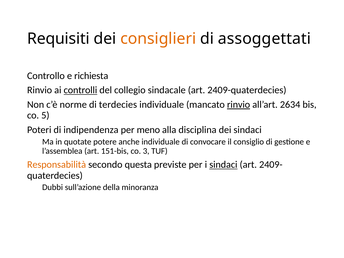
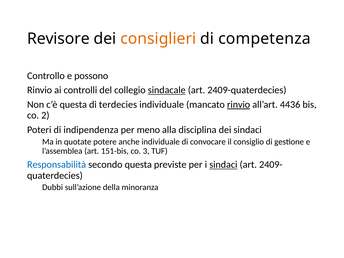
Requisiti: Requisiti -> Revisore
assoggettati: assoggettati -> competenza
richiesta: richiesta -> possono
controlli underline: present -> none
sindacale underline: none -> present
c’è norme: norme -> questa
2634: 2634 -> 4436
5: 5 -> 2
Responsabilità colour: orange -> blue
